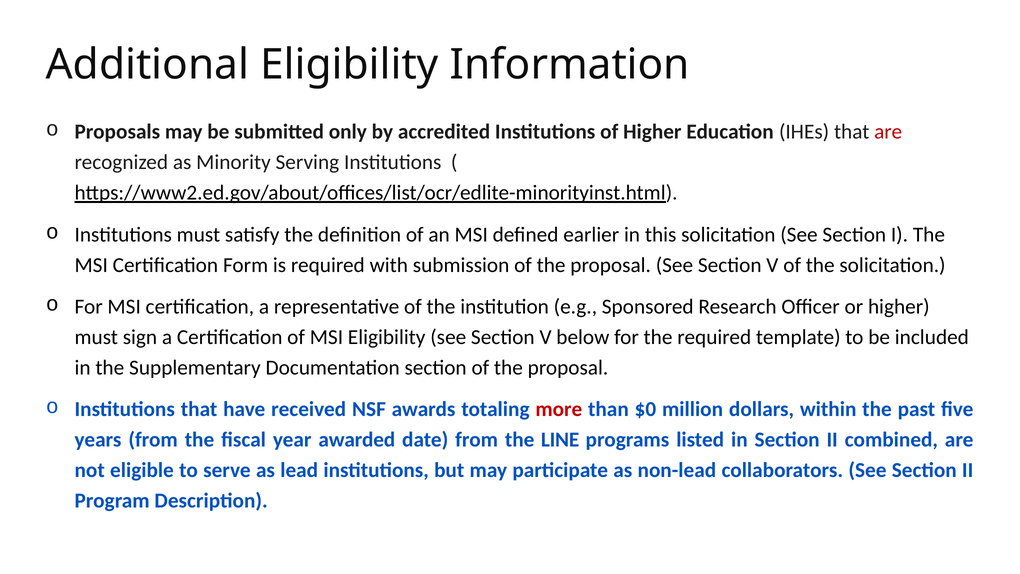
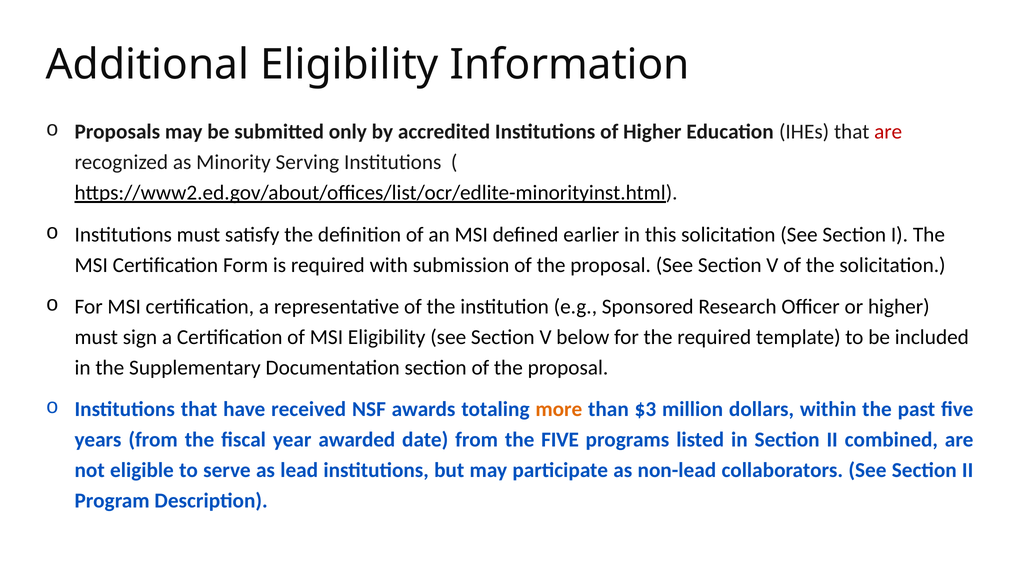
more colour: red -> orange
$0: $0 -> $3
the LINE: LINE -> FIVE
